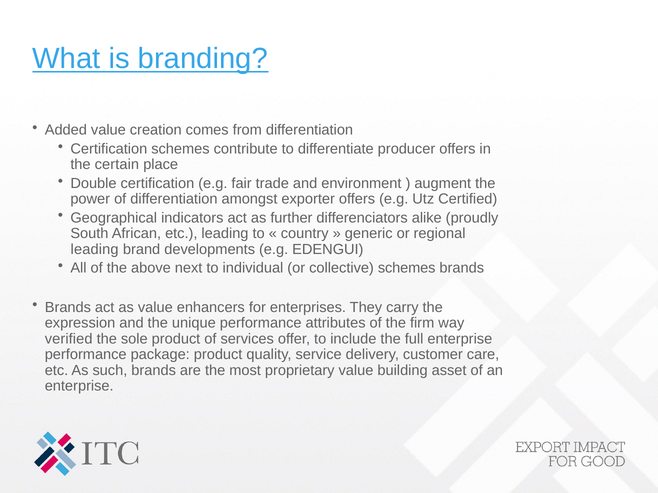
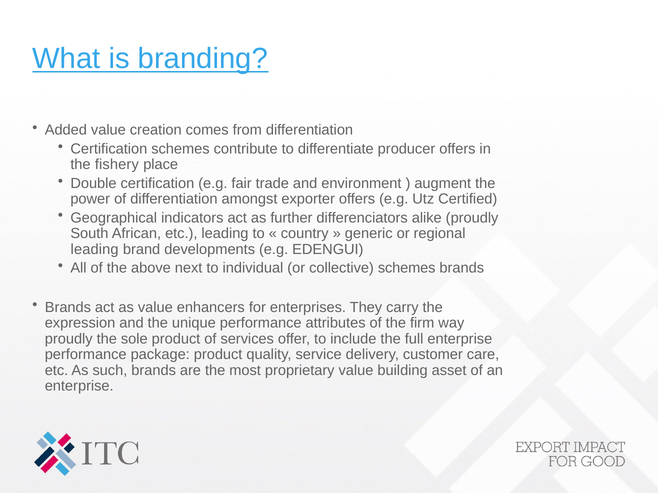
certain: certain -> fishery
verified at (69, 339): verified -> proudly
